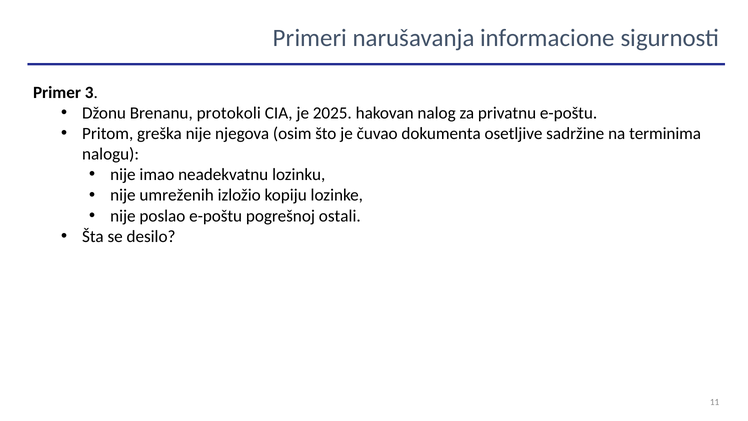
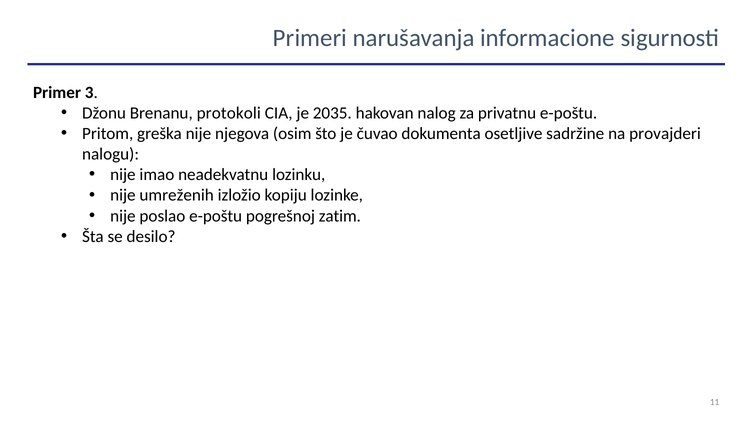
2025: 2025 -> 2035
terminima: terminima -> provajderi
ostali: ostali -> zatim
